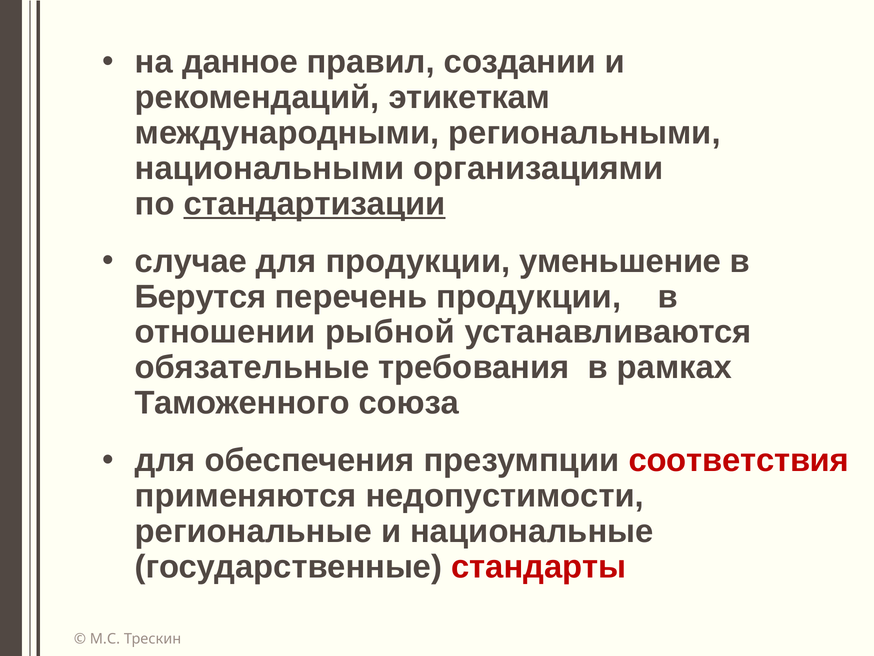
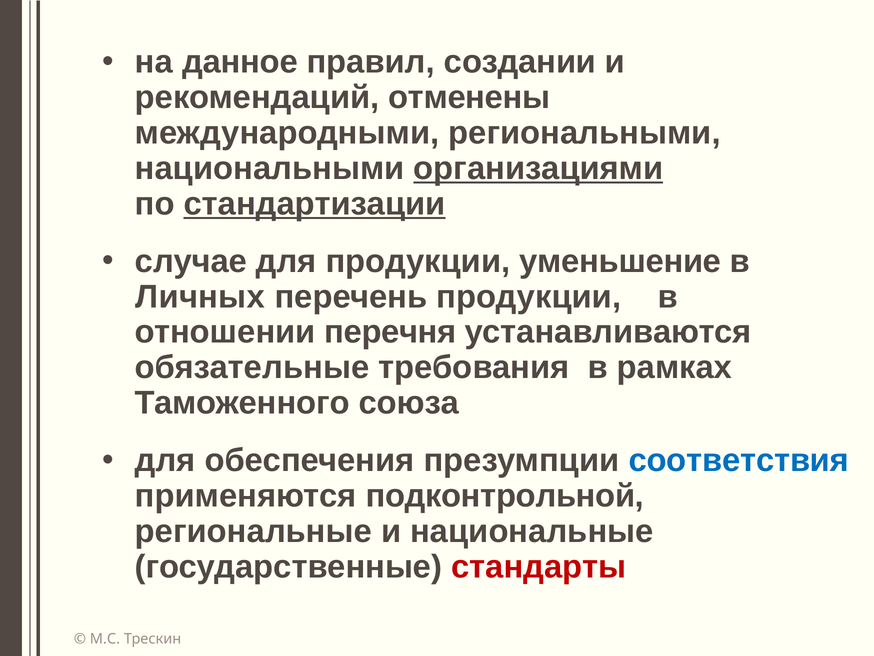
этикеткам: этикеткам -> отменены
организациями underline: none -> present
Берутся: Берутся -> Личных
рыбной: рыбной -> перечня
соответствия colour: red -> blue
недопустимости: недопустимости -> подконтрольной
